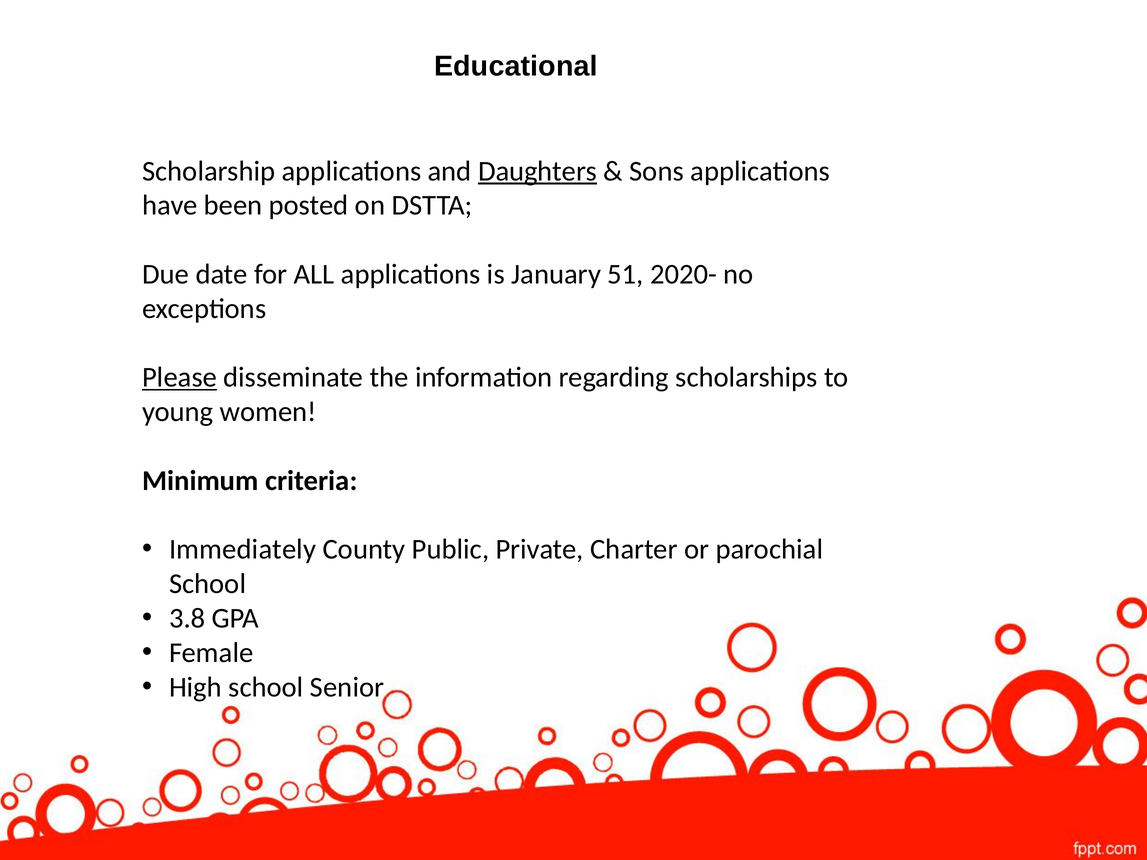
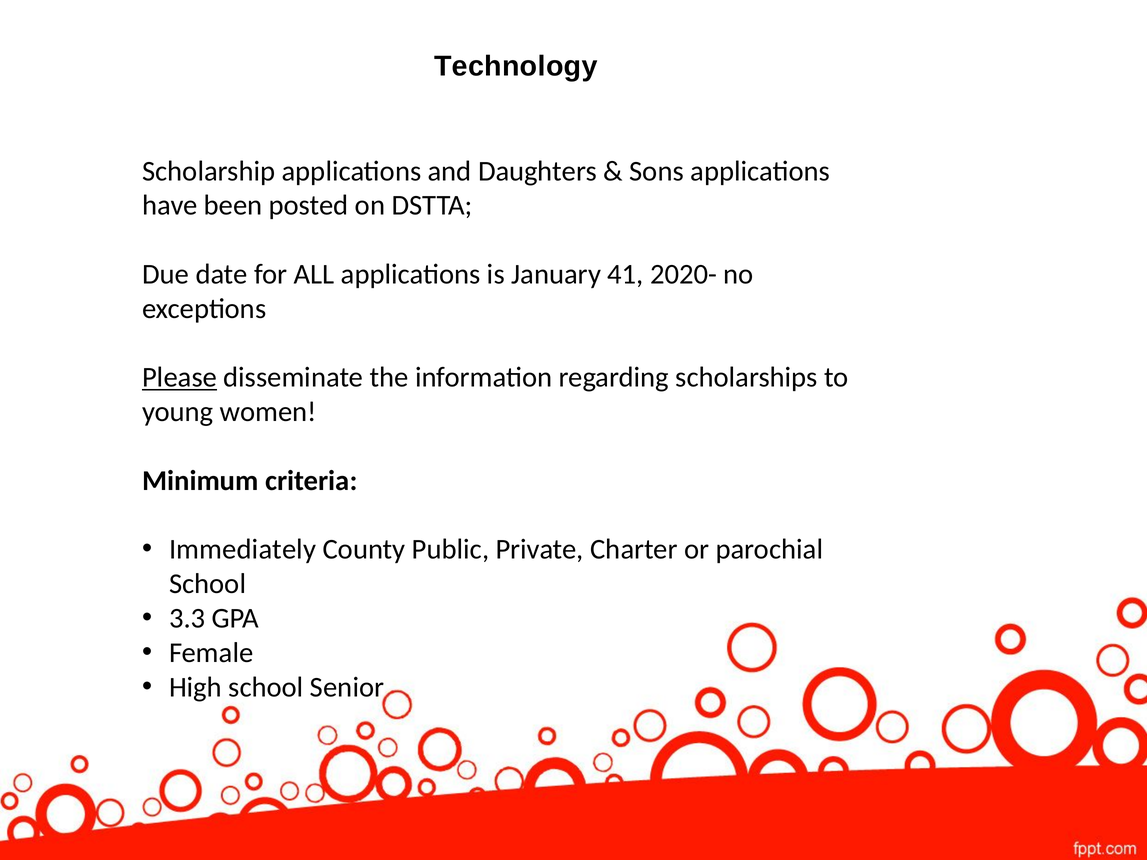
Educational: Educational -> Technology
Daughters underline: present -> none
51: 51 -> 41
3.8: 3.8 -> 3.3
